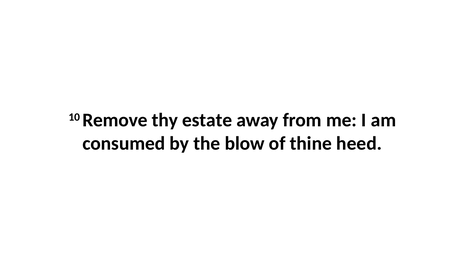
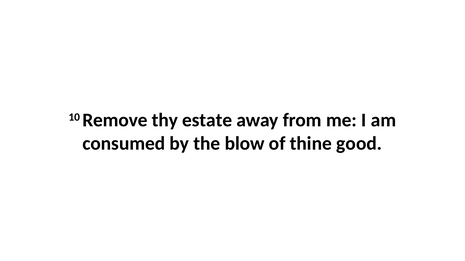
heed: heed -> good
